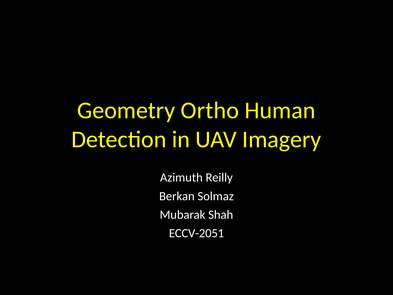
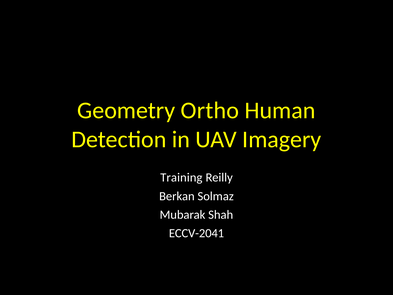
Azimuth: Azimuth -> Training
ECCV-2051: ECCV-2051 -> ECCV-2041
